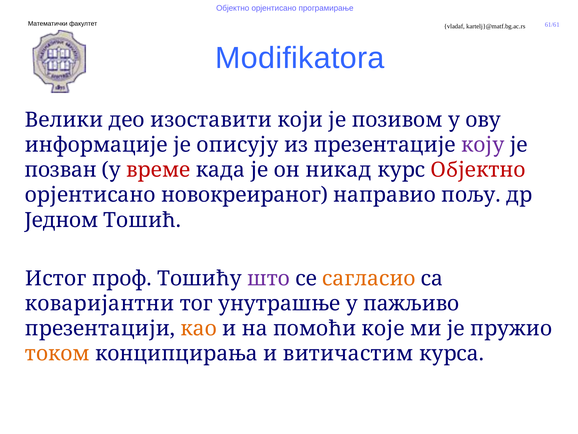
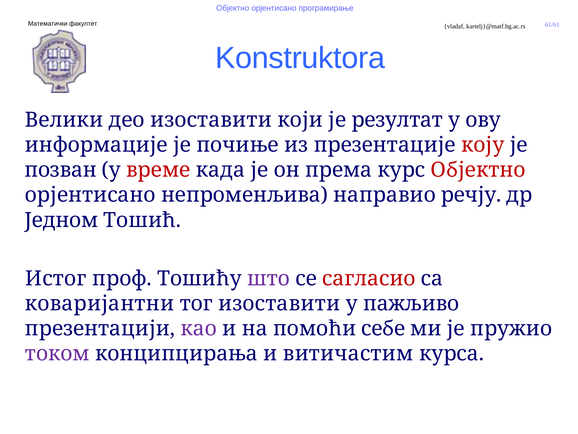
Modifikatora: Modifikatora -> Konstruktora
позивом: позивом -> резултат
описују: описују -> почиње
коју colour: purple -> red
никад: никад -> према
новокреираног: новокреираног -> непроменљива
пољу: пољу -> речју
сагласио colour: orange -> red
тог унутрашње: унутрашње -> изоставити
као colour: orange -> purple
које: које -> себе
током colour: orange -> purple
